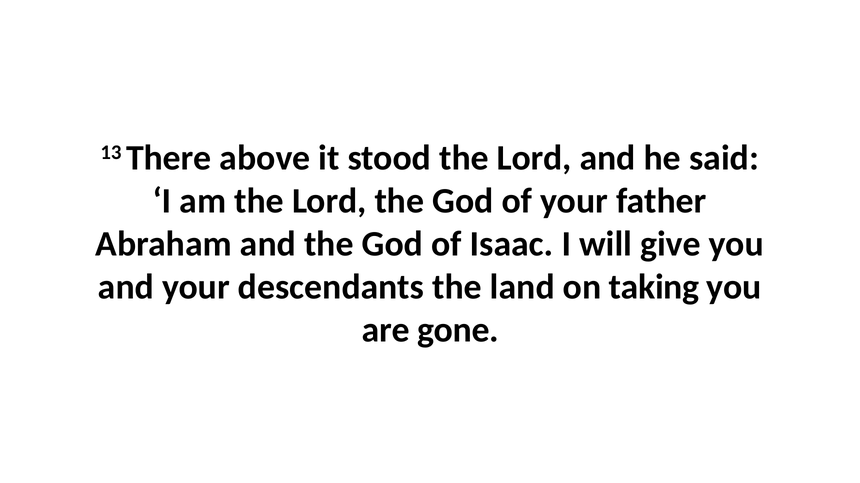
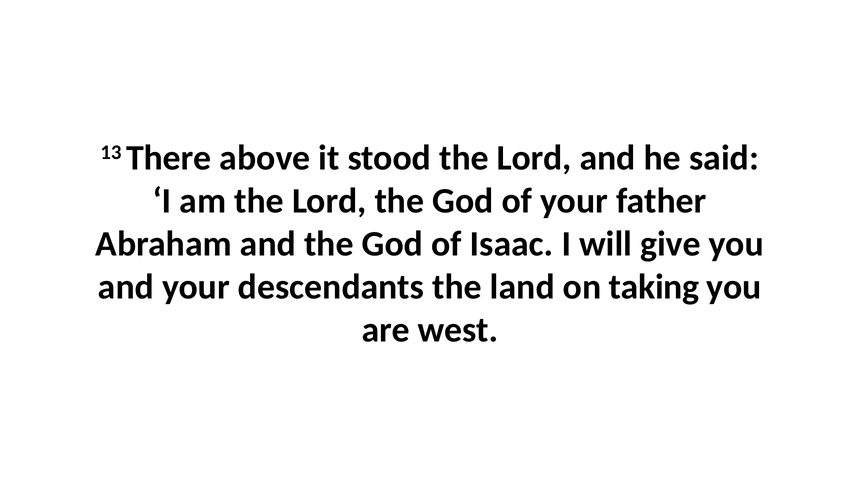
gone: gone -> west
